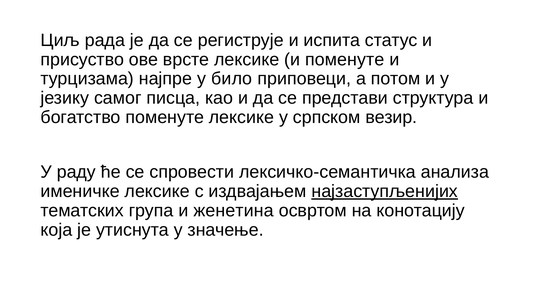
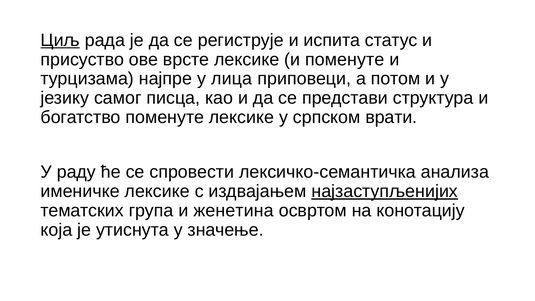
Циљ underline: none -> present
било: било -> лица
везир: везир -> врати
